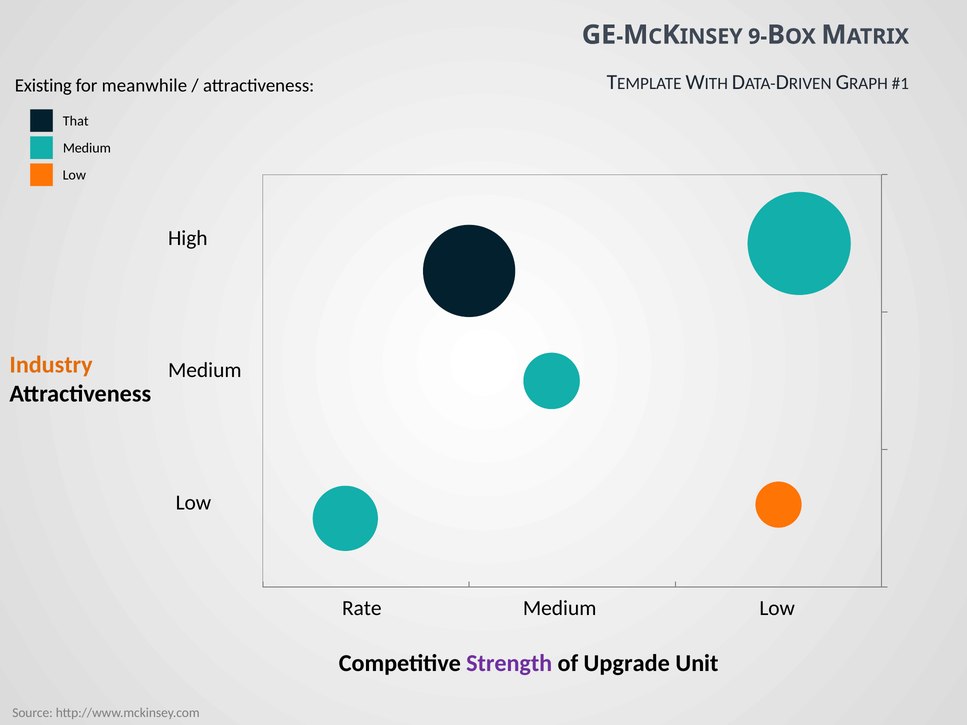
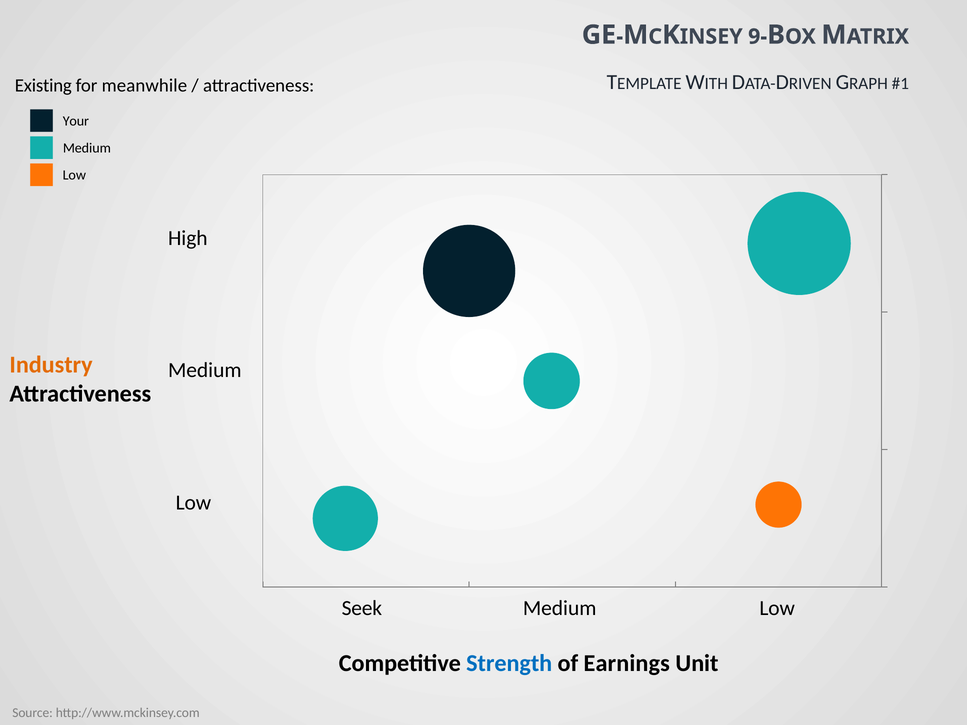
That: That -> Your
Rate: Rate -> Seek
Strength colour: purple -> blue
Upgrade: Upgrade -> Earnings
